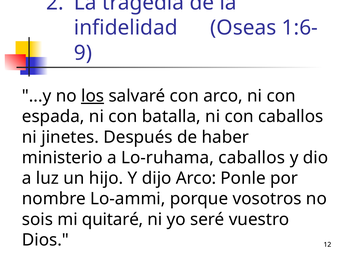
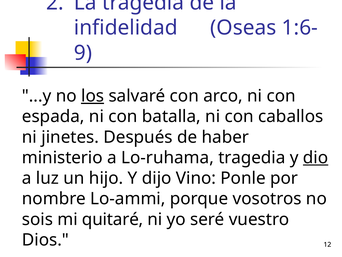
Lo-ruhama caballos: caballos -> tragedia
dio underline: none -> present
dijo Arco: Arco -> Vino
